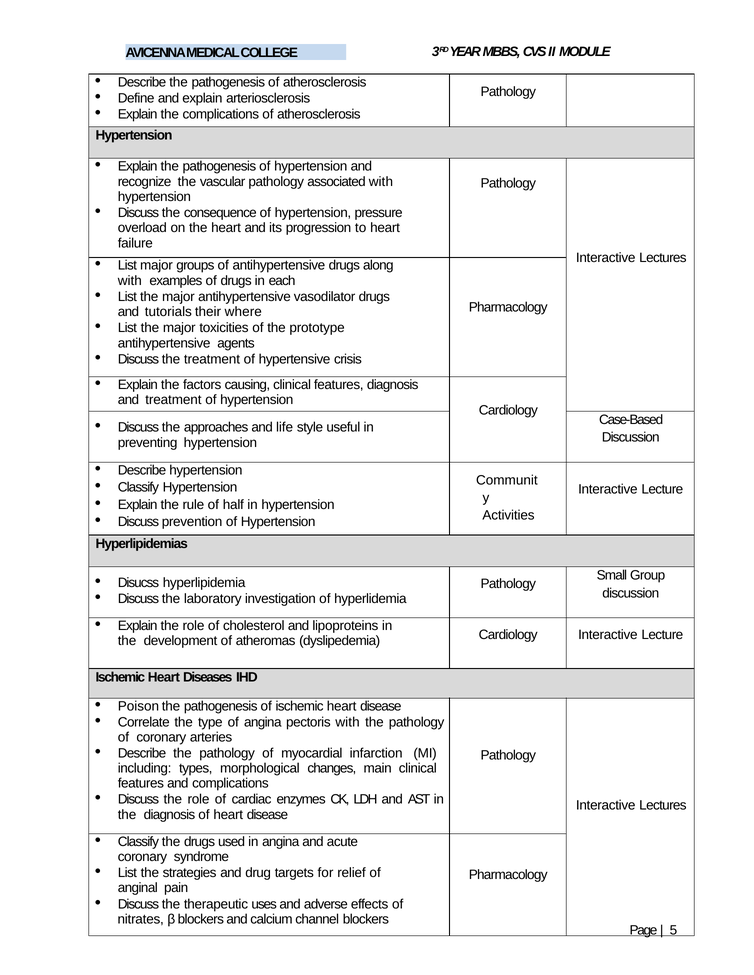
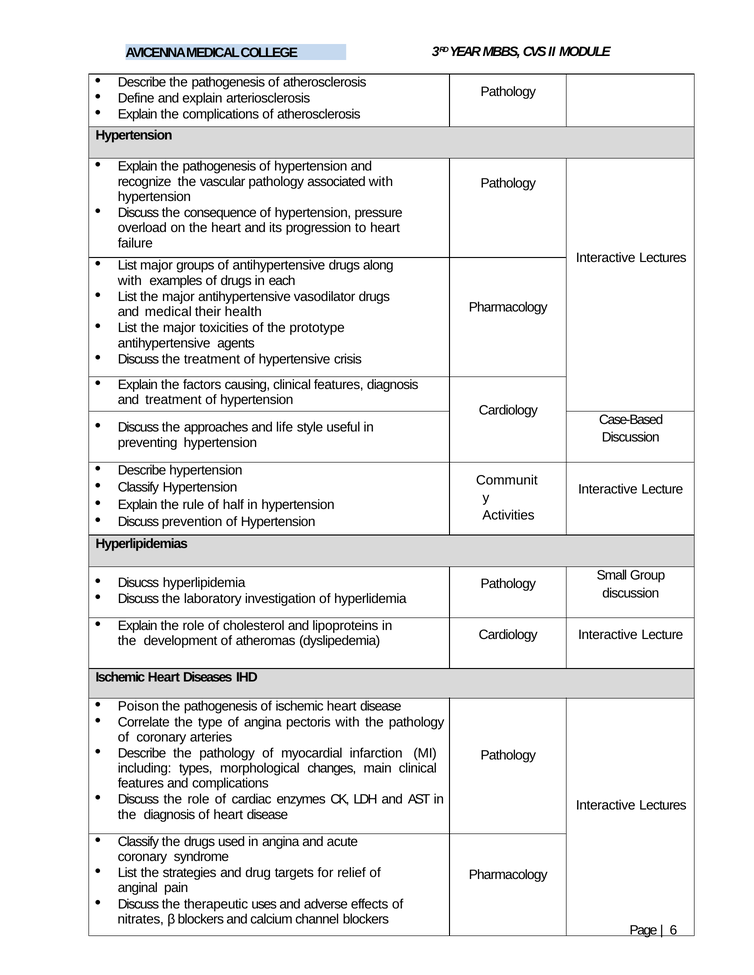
and tutorials: tutorials -> medical
where: where -> health
5: 5 -> 6
